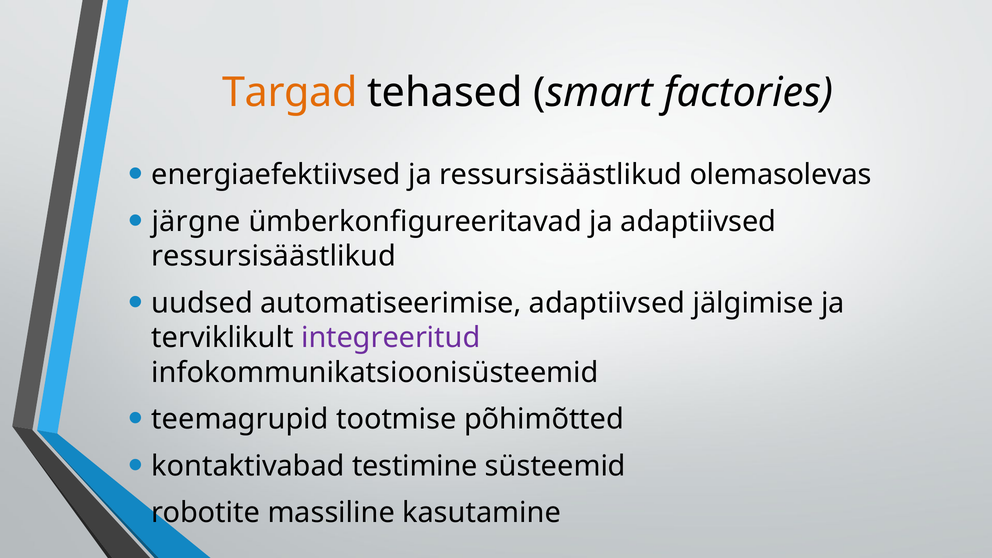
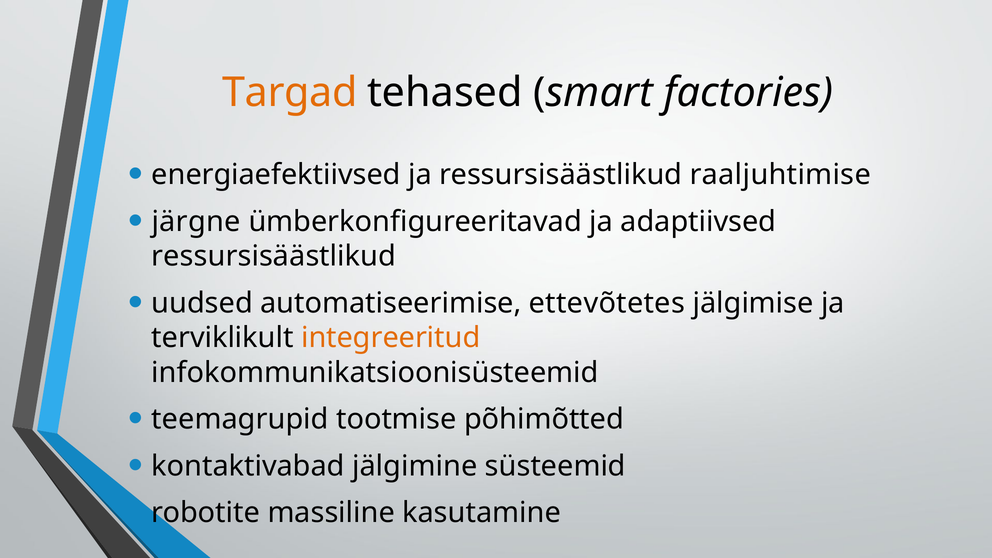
olemasolevas: olemasolevas -> raaljuhtimise
automatiseerimise adaptiivsed: adaptiivsed -> ettevõtetes
integreeritud colour: purple -> orange
testimine: testimine -> jälgimine
